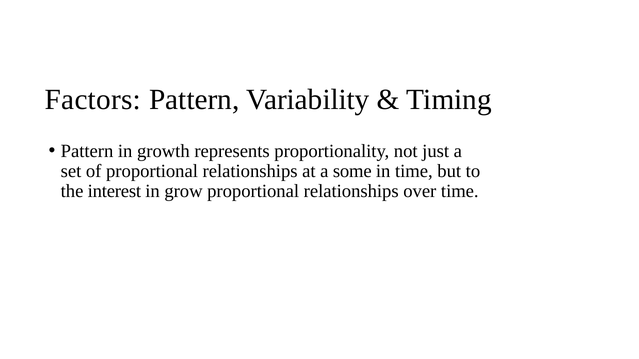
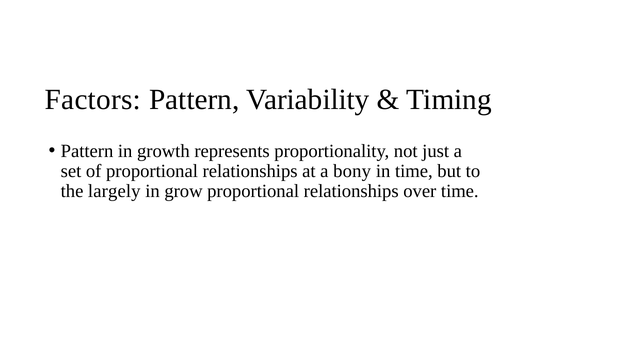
some: some -> bony
interest: interest -> largely
